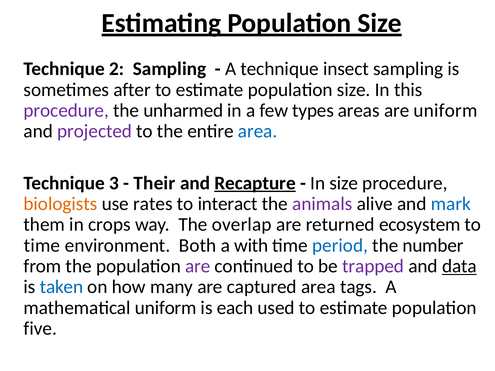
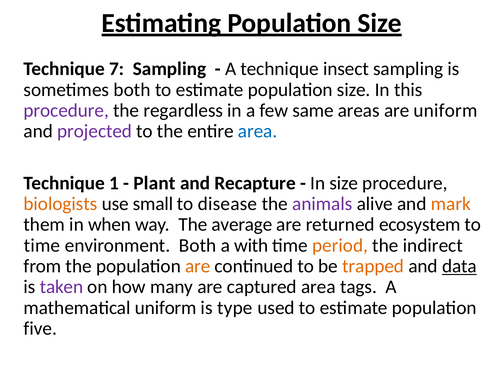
2: 2 -> 7
sometimes after: after -> both
unharmed: unharmed -> regardless
types: types -> same
3: 3 -> 1
Their: Their -> Plant
Recapture underline: present -> none
rates: rates -> small
interact: interact -> disease
mark colour: blue -> orange
crops: crops -> when
overlap: overlap -> average
period colour: blue -> orange
number: number -> indirect
are at (198, 266) colour: purple -> orange
trapped colour: purple -> orange
taken colour: blue -> purple
each: each -> type
